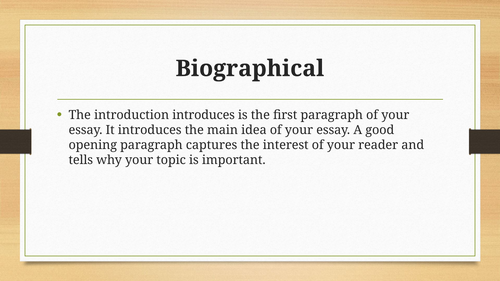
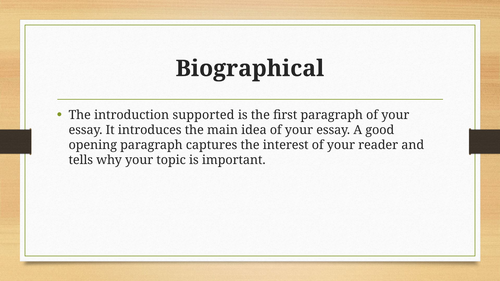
introduction introduces: introduces -> supported
